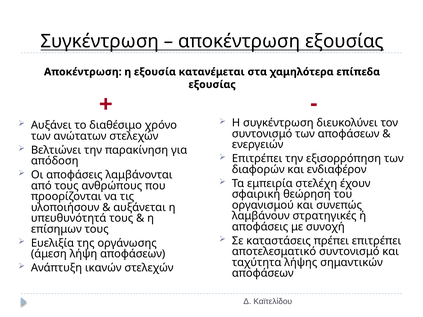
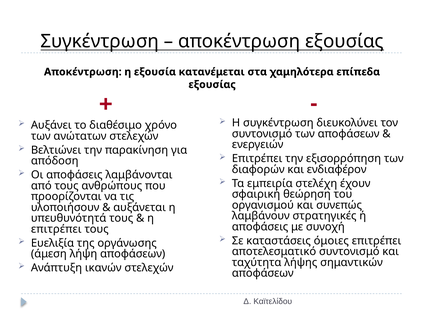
επίσημων at (56, 229): επίσημων -> επιτρέπει
πρέπει: πρέπει -> όμοιες
